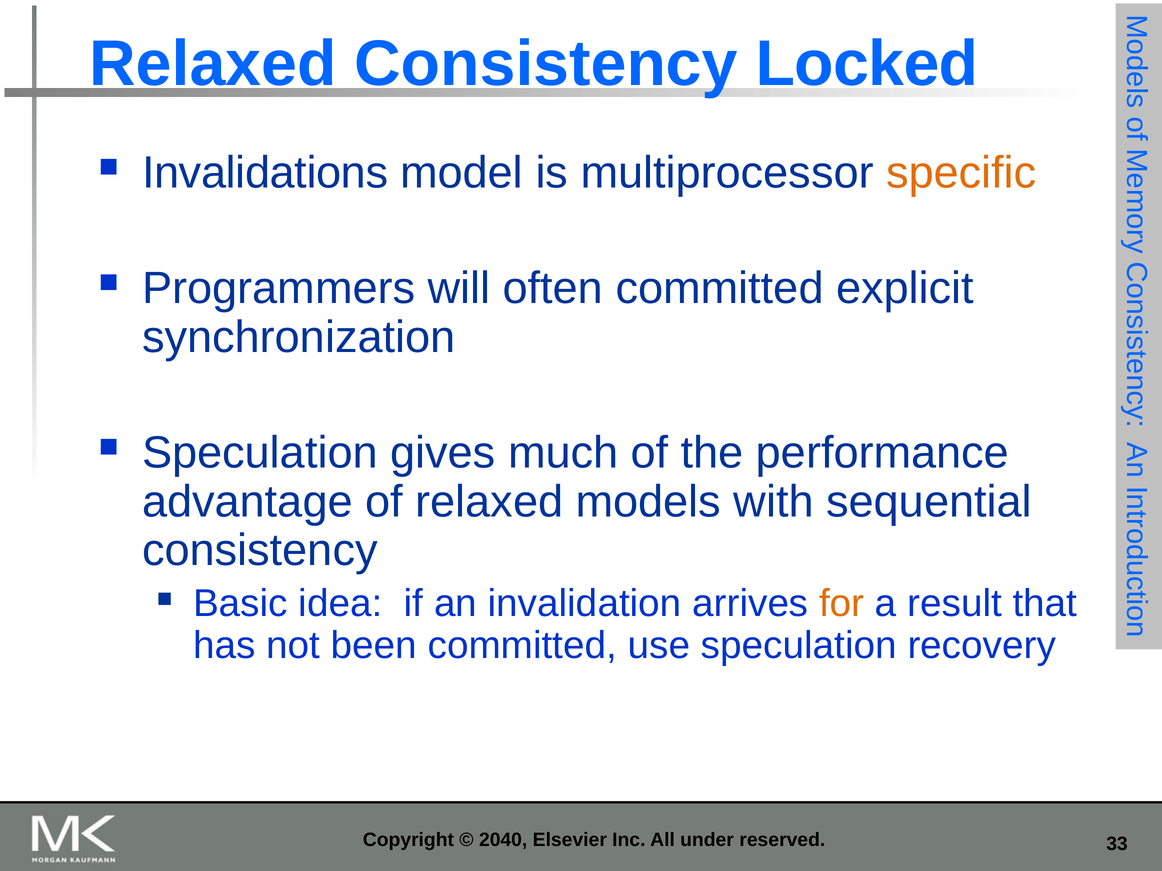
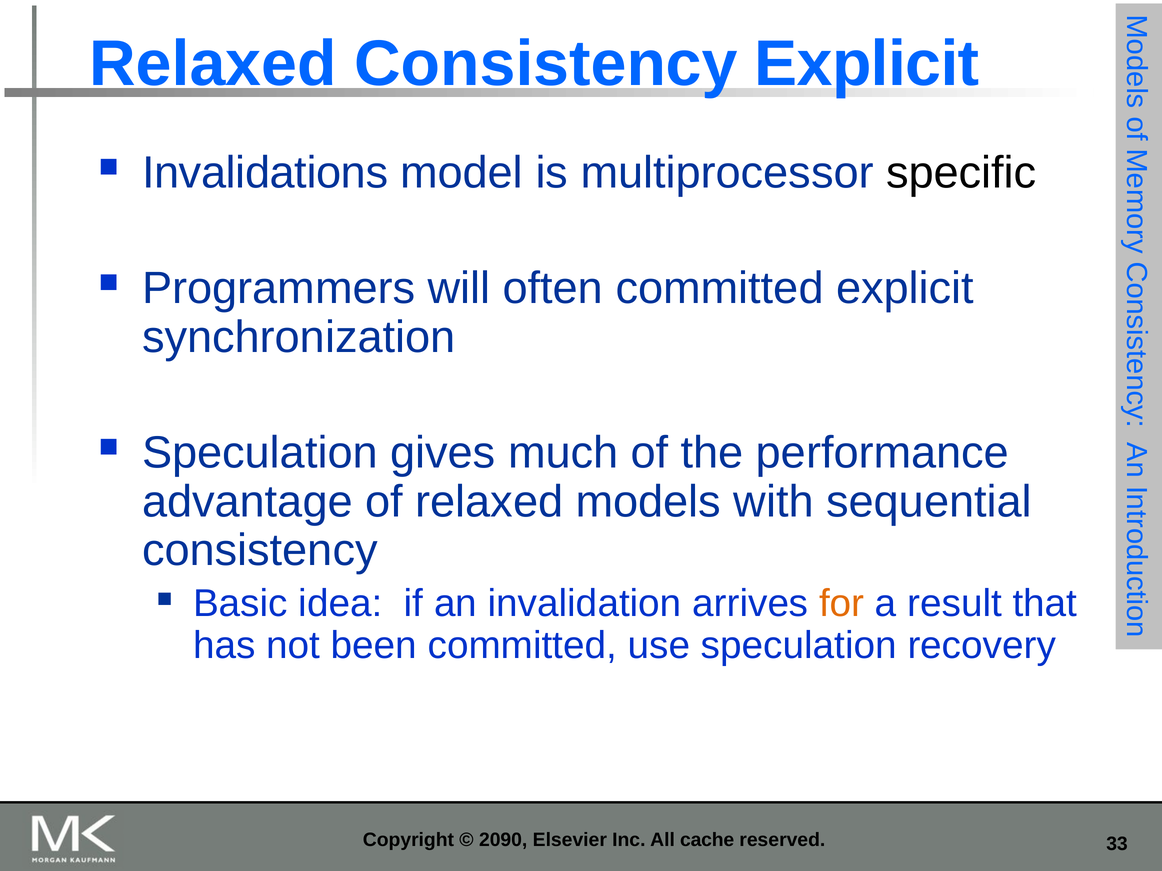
Consistency Locked: Locked -> Explicit
specific colour: orange -> black
2040: 2040 -> 2090
under: under -> cache
